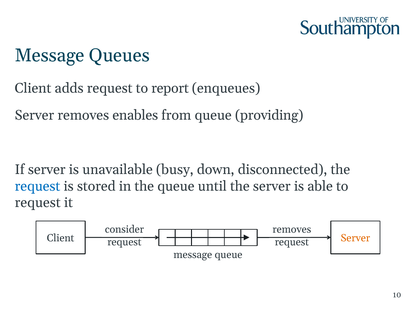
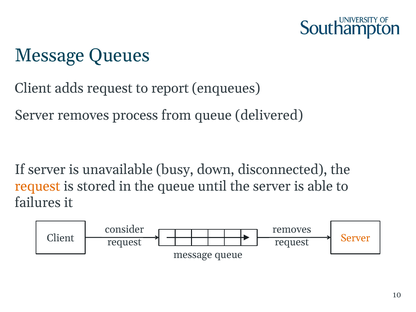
enables: enables -> process
providing: providing -> delivered
request at (38, 186) colour: blue -> orange
request at (38, 203): request -> failures
